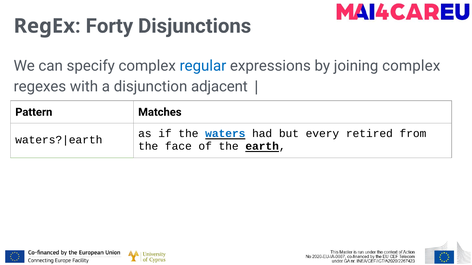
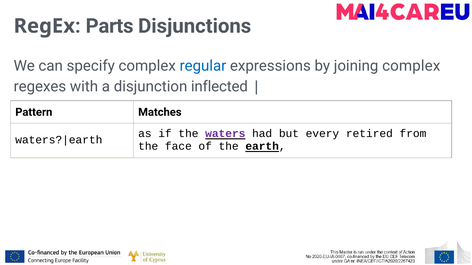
Forty: Forty -> Parts
adjacent: adjacent -> inflected
waters colour: blue -> purple
